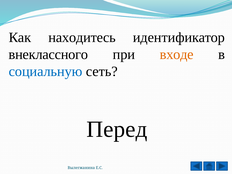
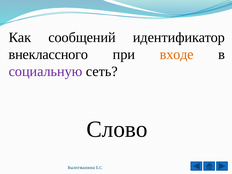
находитесь: находитесь -> сообщений
социальную colour: blue -> purple
Перед: Перед -> Слово
